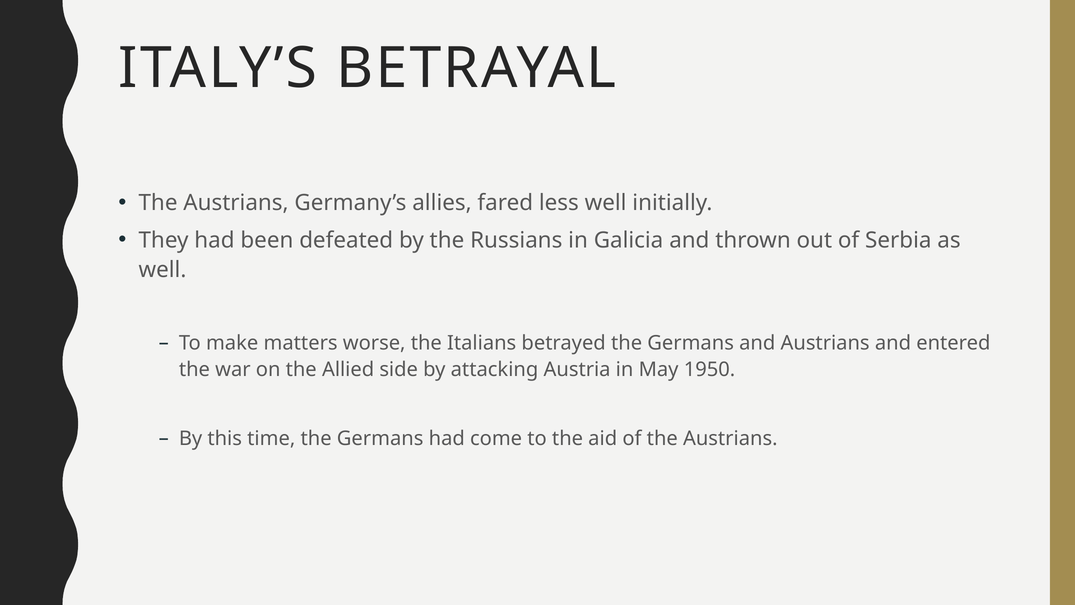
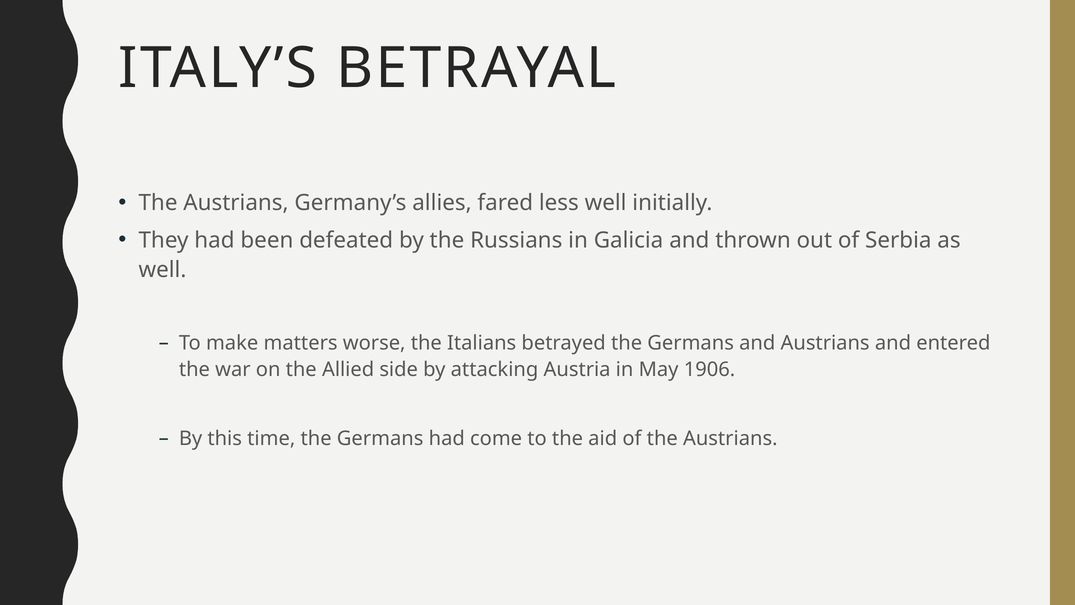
1950: 1950 -> 1906
